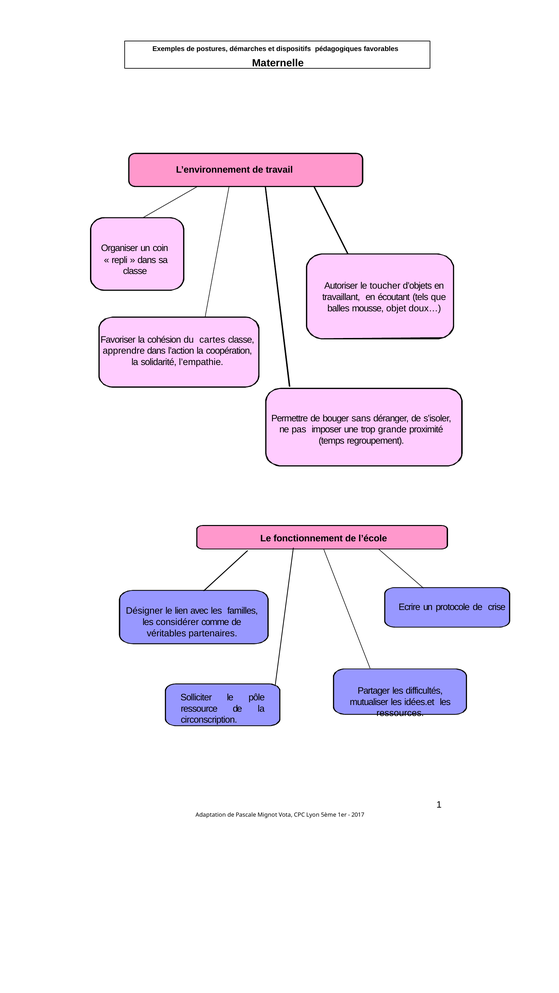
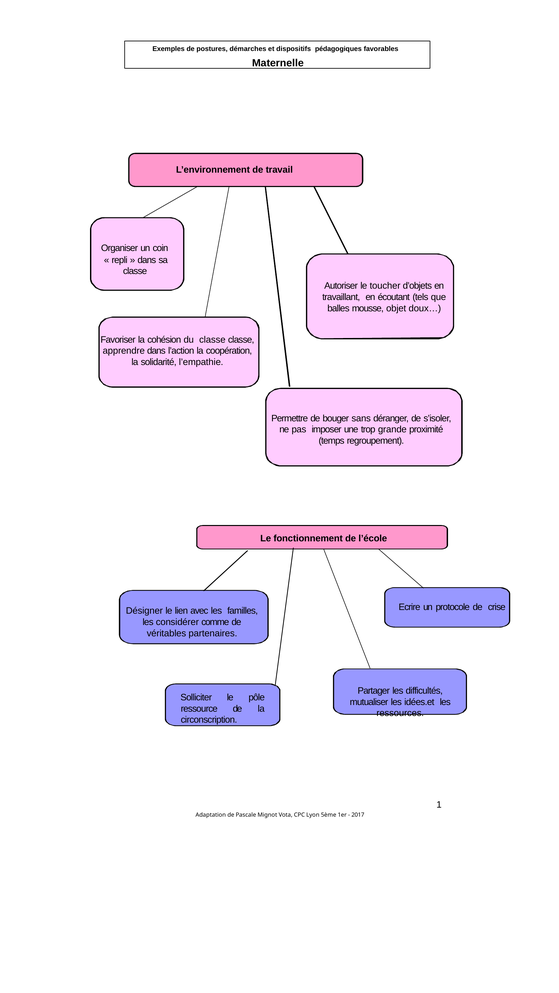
du cartes: cartes -> classe
